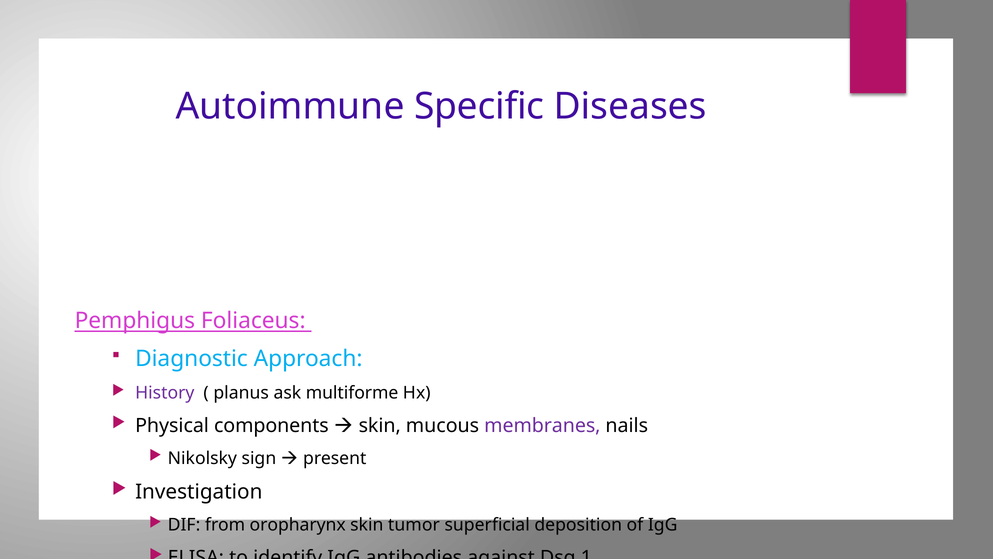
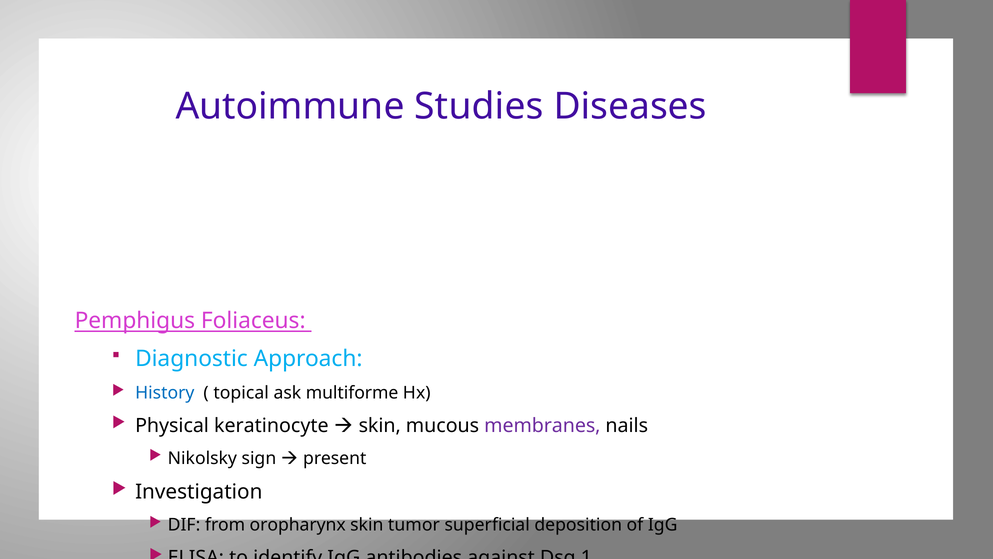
Specific: Specific -> Studies
History colour: purple -> blue
planus: planus -> topical
components: components -> keratinocyte
